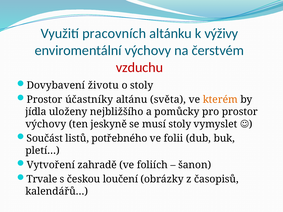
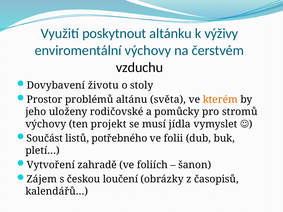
pracovních: pracovních -> poskytnout
vzduchu colour: red -> black
účastníky: účastníky -> problémů
jídla: jídla -> jeho
nejbližšího: nejbližšího -> rodičovské
pro prostor: prostor -> stromů
jeskyně: jeskyně -> projekt
musí stoly: stoly -> jídla
Trvale: Trvale -> Zájem
